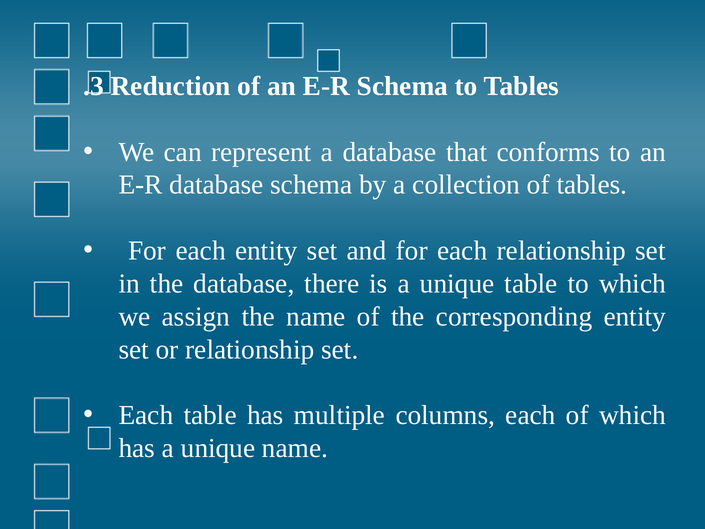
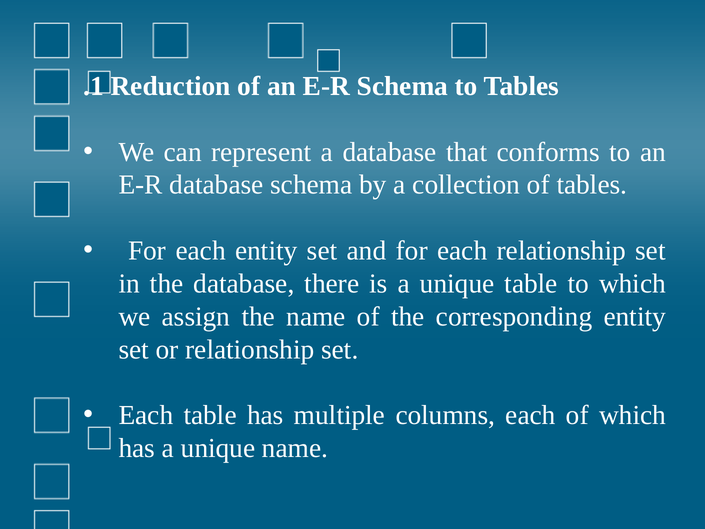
.3: .3 -> .1
